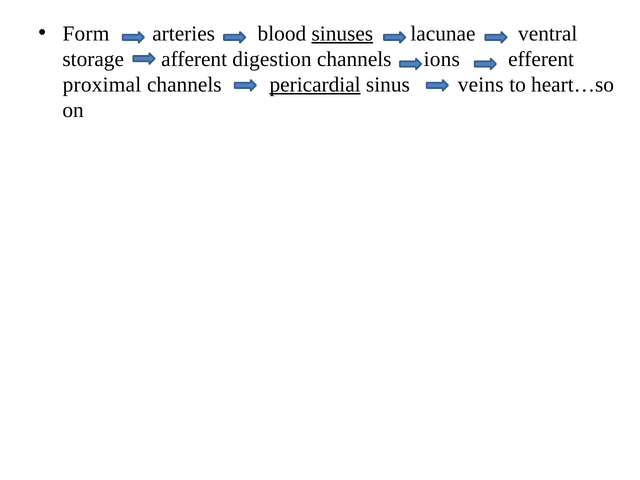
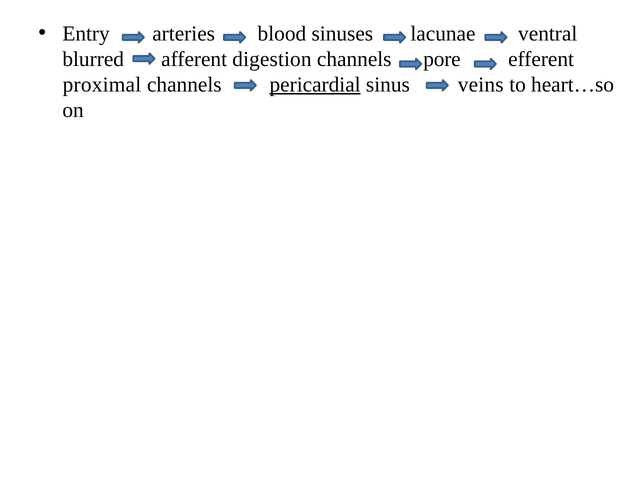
Form: Form -> Entry
sinuses underline: present -> none
storage: storage -> blurred
ions: ions -> pore
